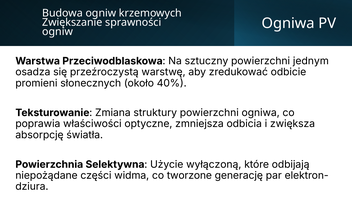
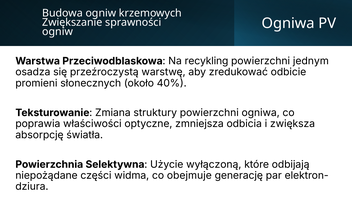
sztuczny: sztuczny -> recykling
tworzone: tworzone -> obejmuje
